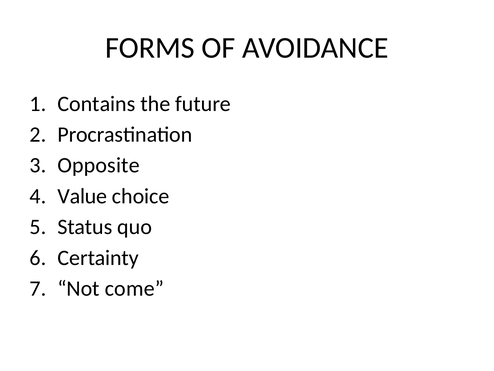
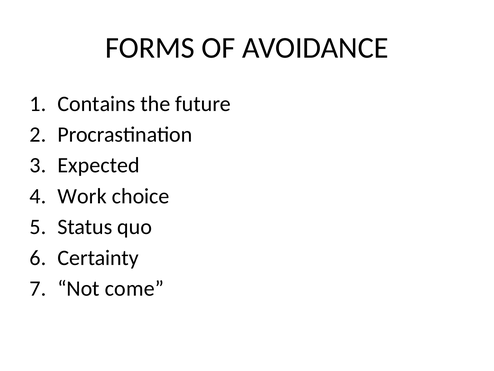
Opposite: Opposite -> Expected
Value: Value -> Work
